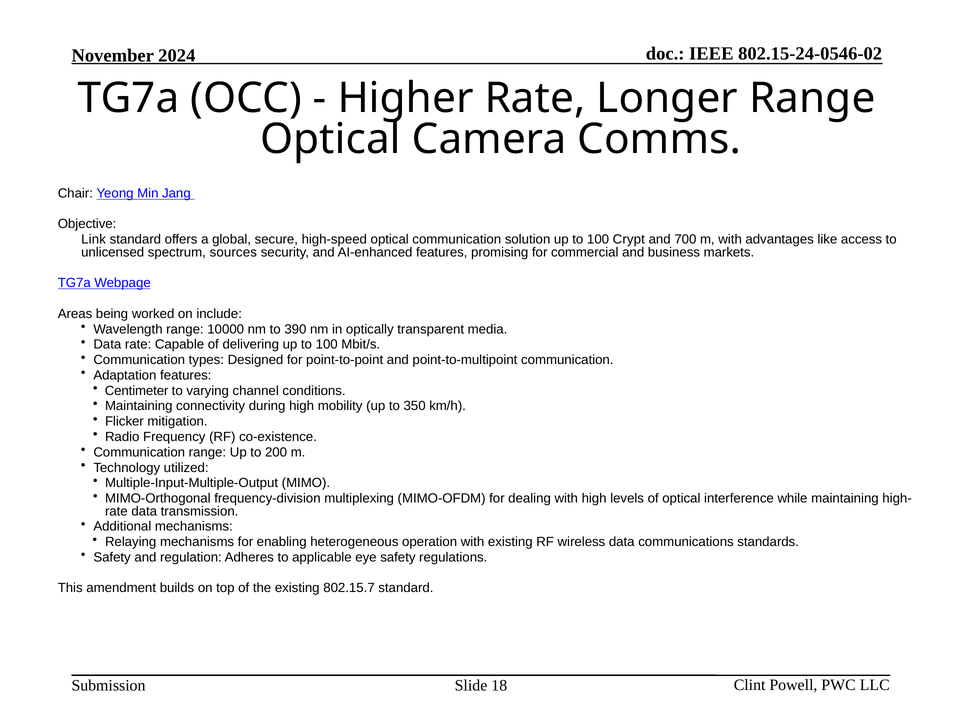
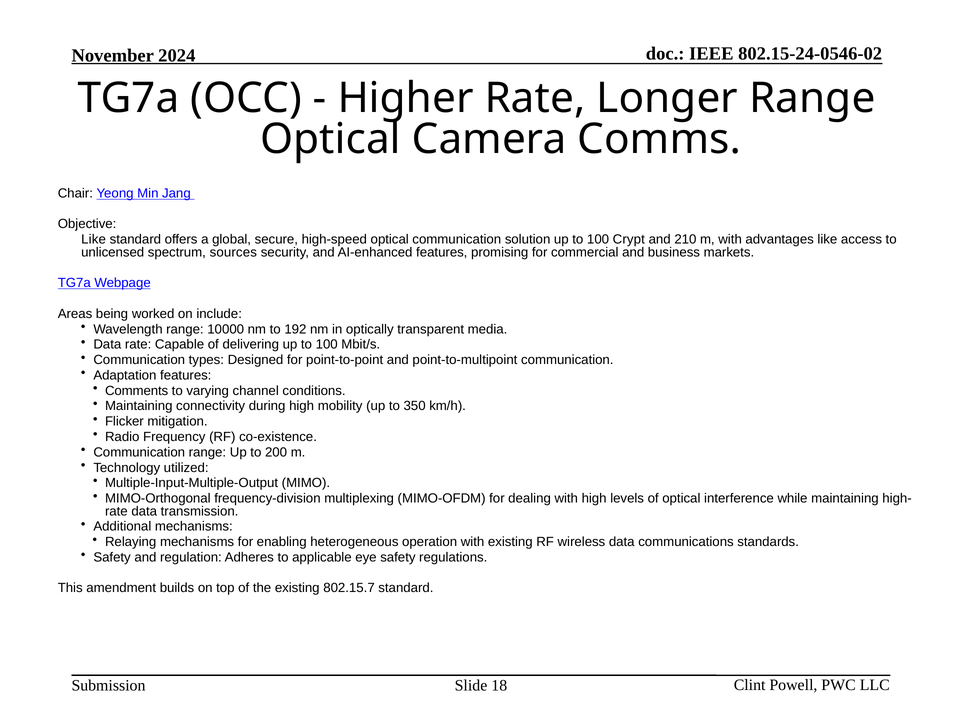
Link at (94, 240): Link -> Like
700: 700 -> 210
390: 390 -> 192
Centimeter: Centimeter -> Comments
